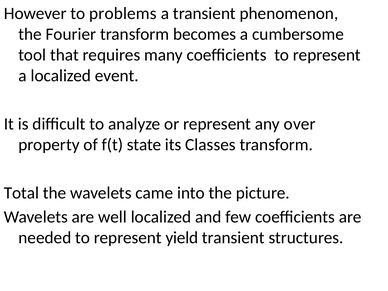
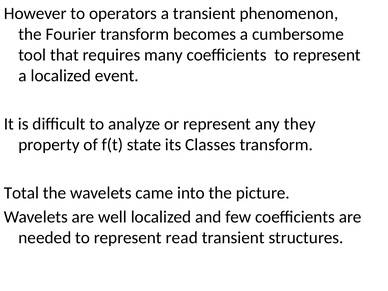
problems: problems -> operators
over: over -> they
yield: yield -> read
